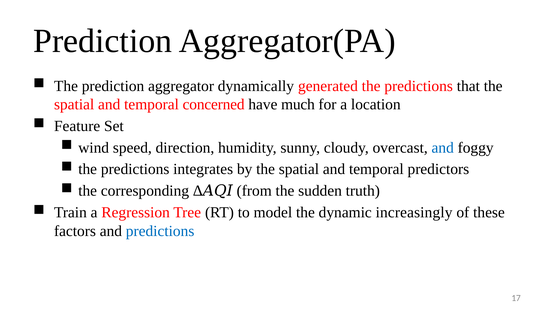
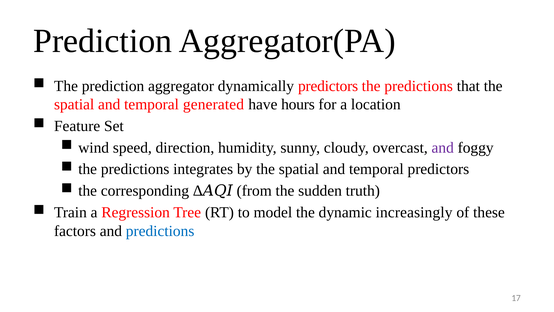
dynamically generated: generated -> predictors
concerned: concerned -> generated
much: much -> hours
and at (443, 147) colour: blue -> purple
